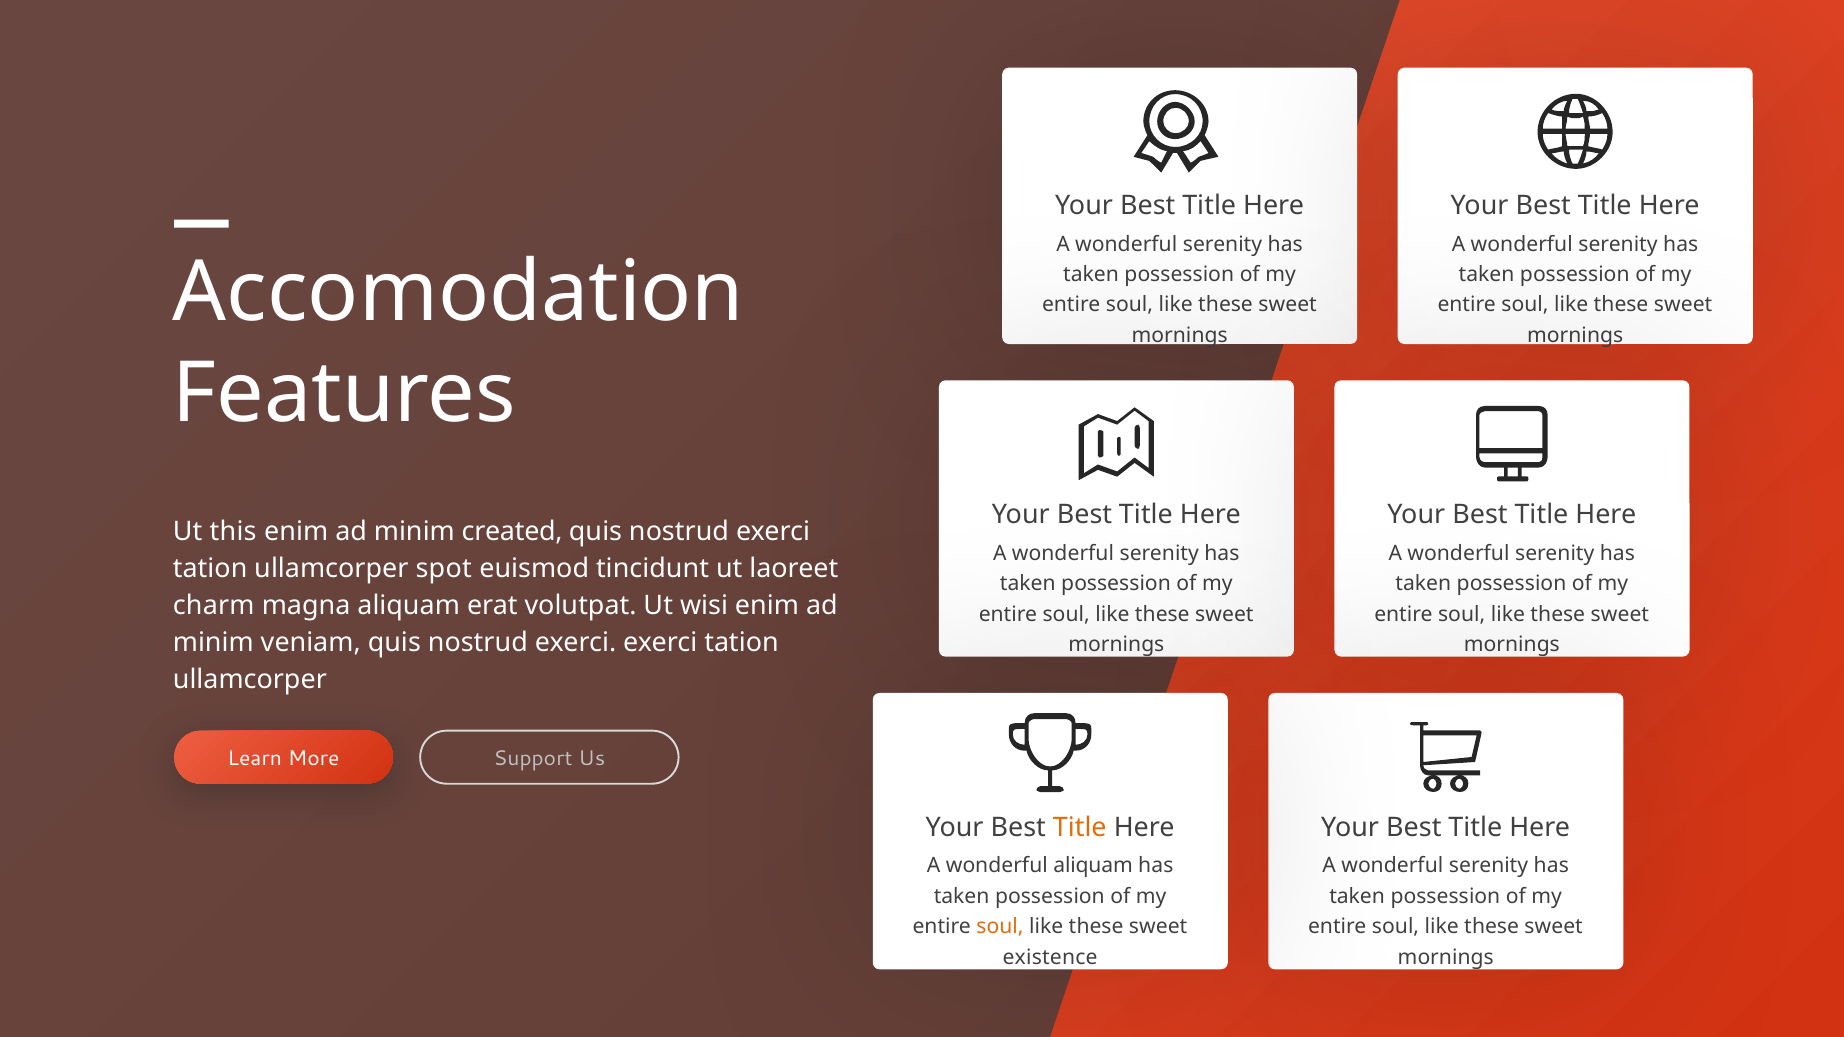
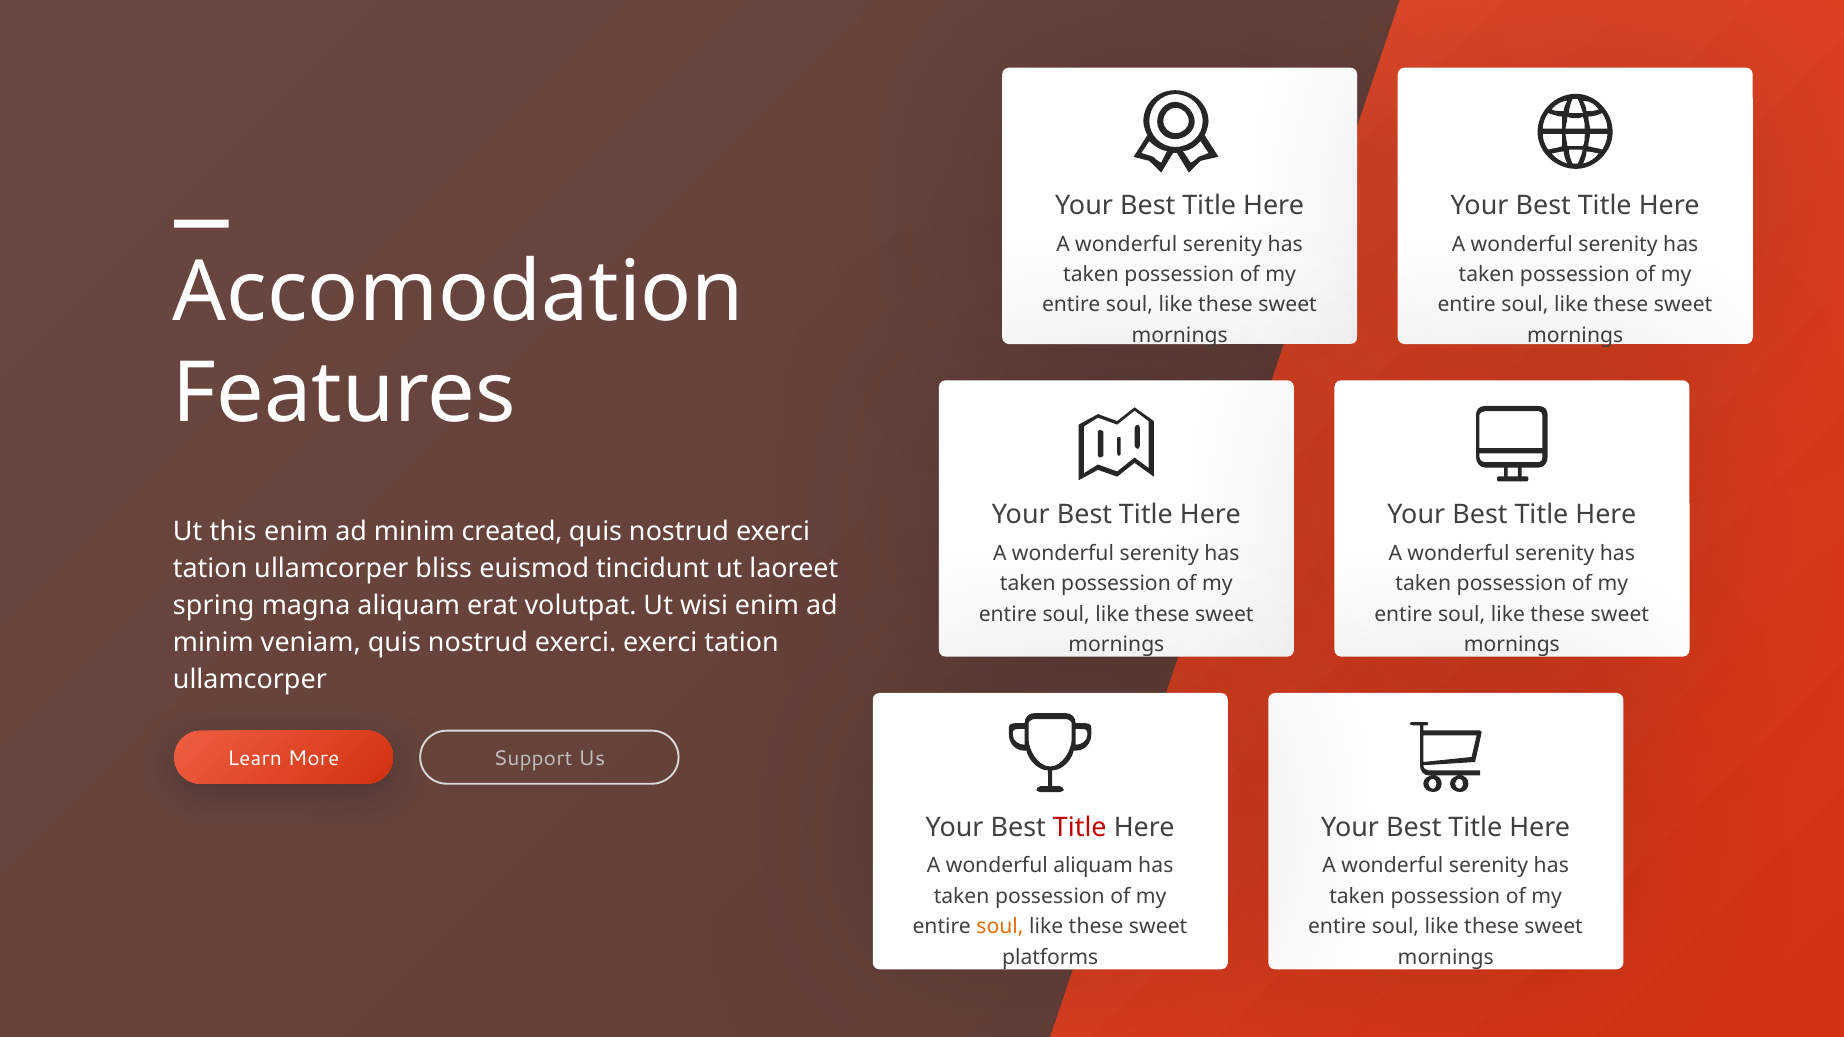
spot: spot -> bliss
charm: charm -> spring
Title at (1080, 828) colour: orange -> red
existence: existence -> platforms
